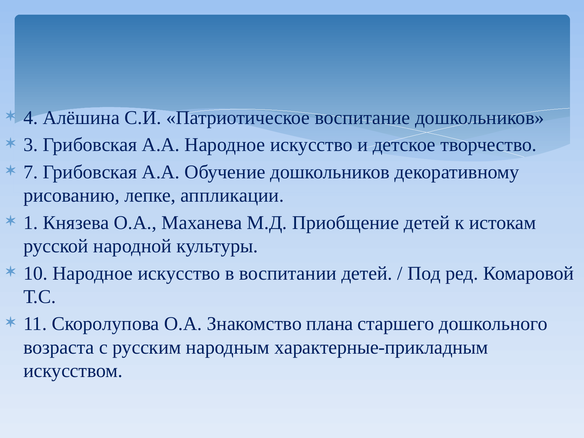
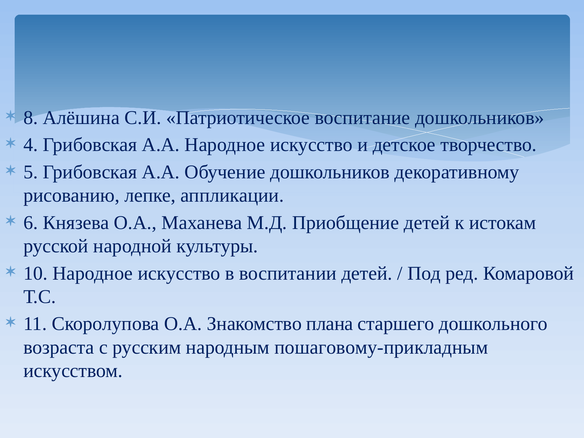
4: 4 -> 8
3: 3 -> 4
7: 7 -> 5
1: 1 -> 6
характерные-прикладным: характерные-прикладным -> пошаговому-прикладным
